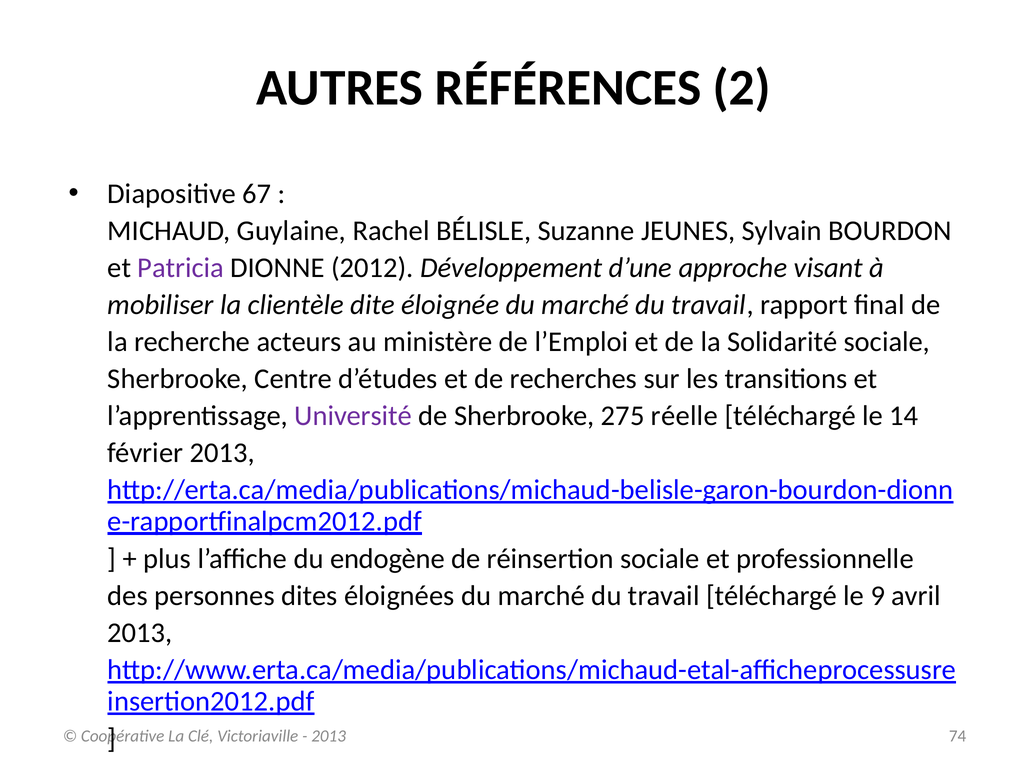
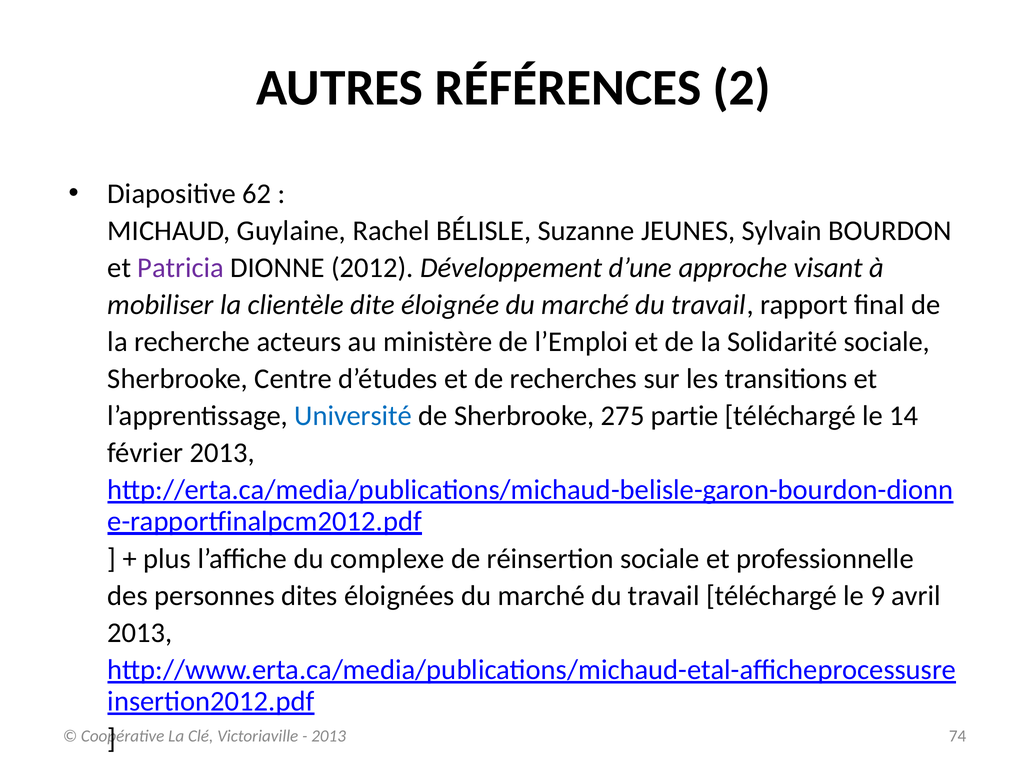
67: 67 -> 62
Université colour: purple -> blue
réelle: réelle -> partie
endogène: endogène -> complexe
